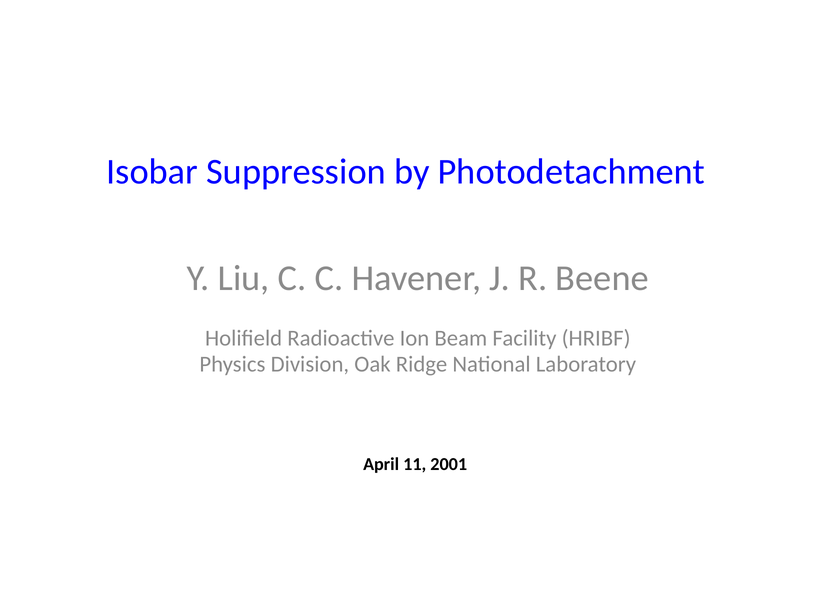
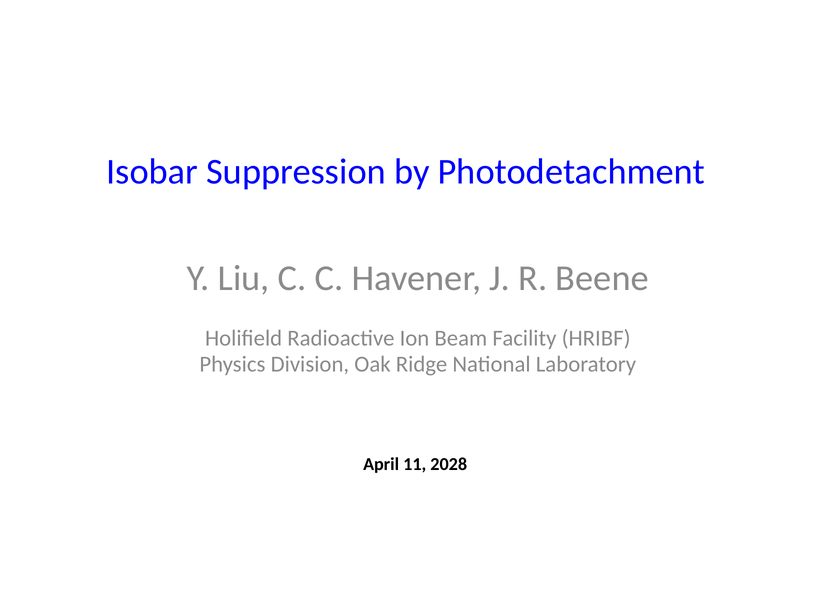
2001: 2001 -> 2028
